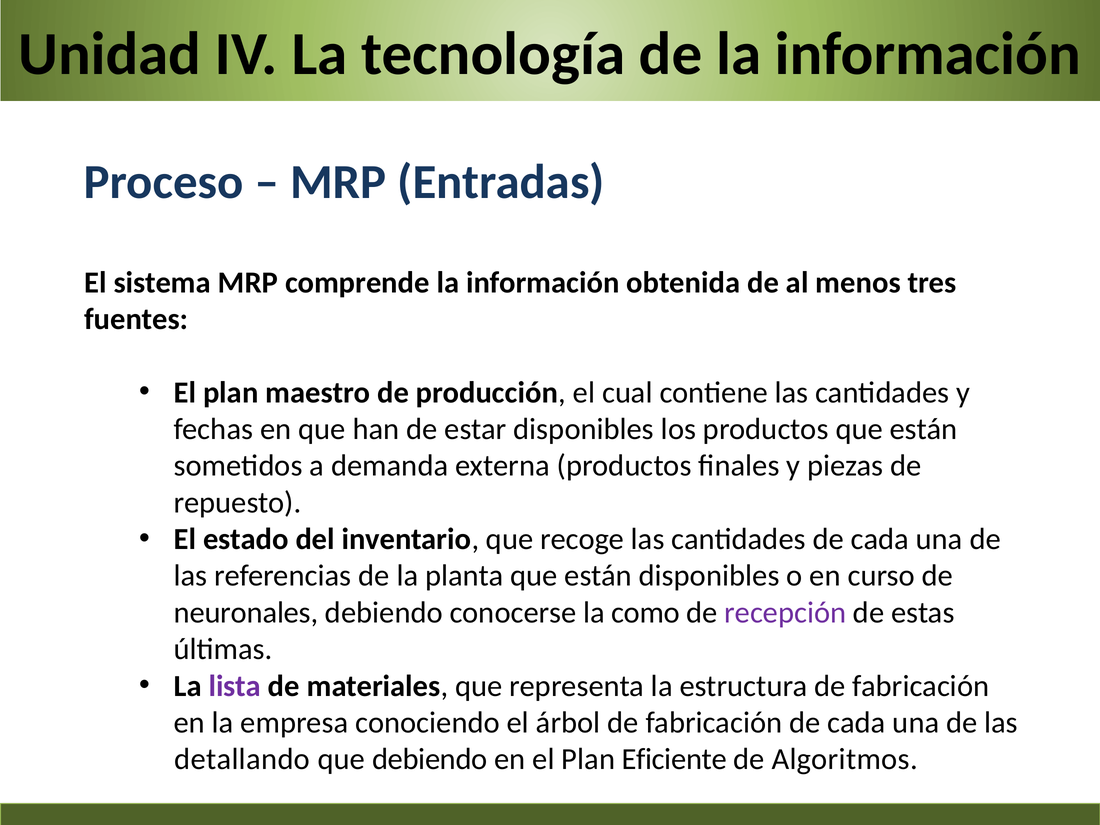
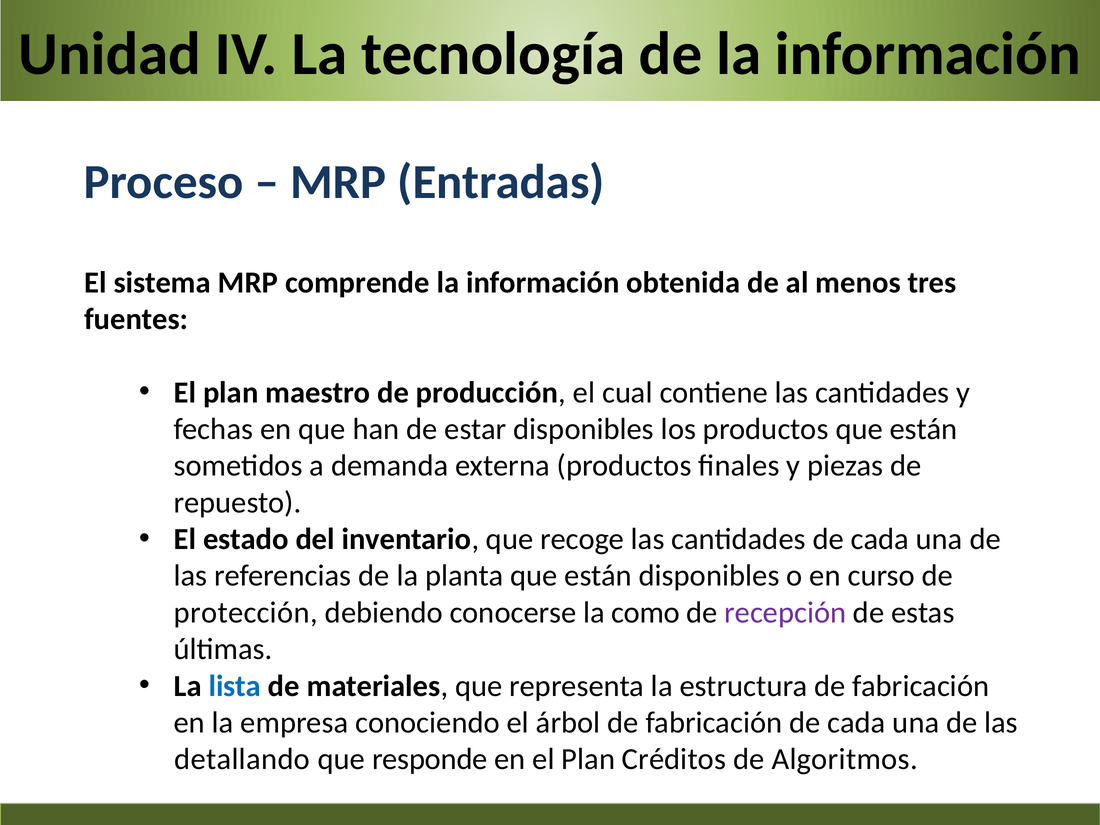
neuronales: neuronales -> protección
lista colour: purple -> blue
que debiendo: debiendo -> responde
Eficiente: Eficiente -> Créditos
